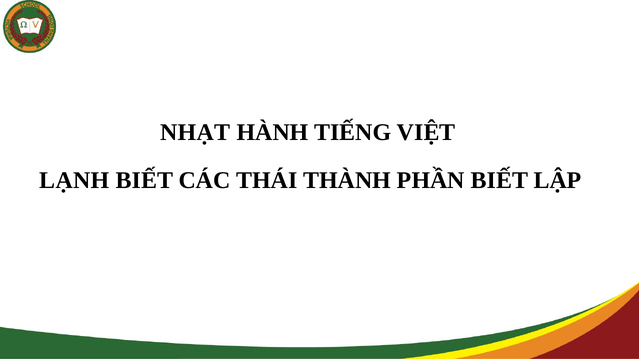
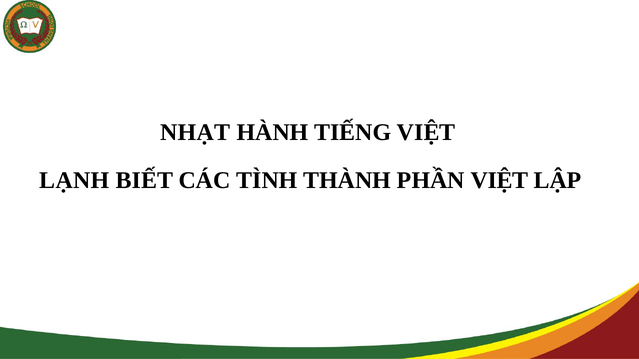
THÁI: THÁI -> TÌNH
PHẦN BIẾT: BIẾT -> VIỆT
